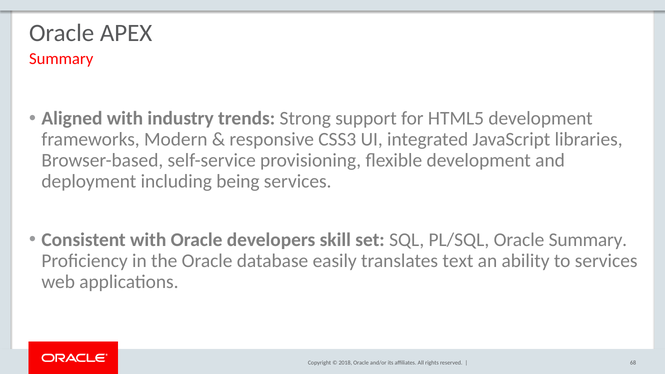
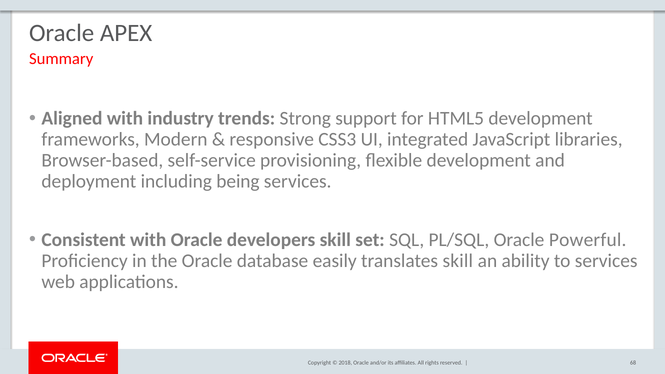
Oracle Summary: Summary -> Powerful
translates text: text -> skill
